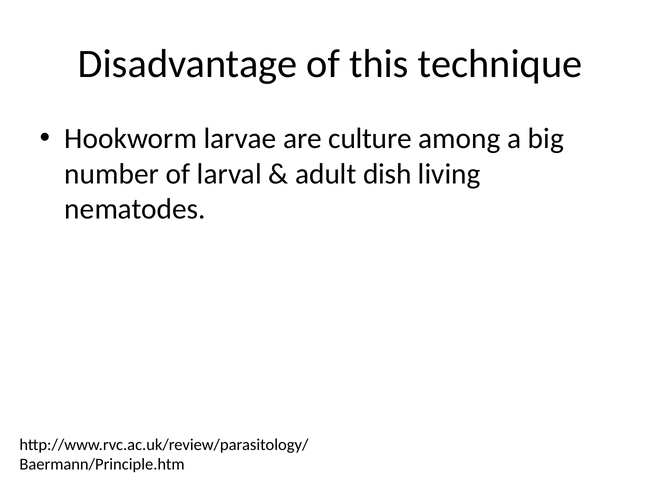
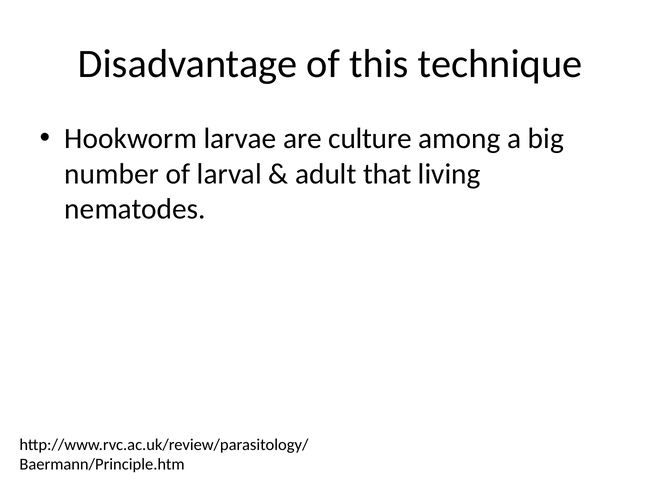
dish: dish -> that
